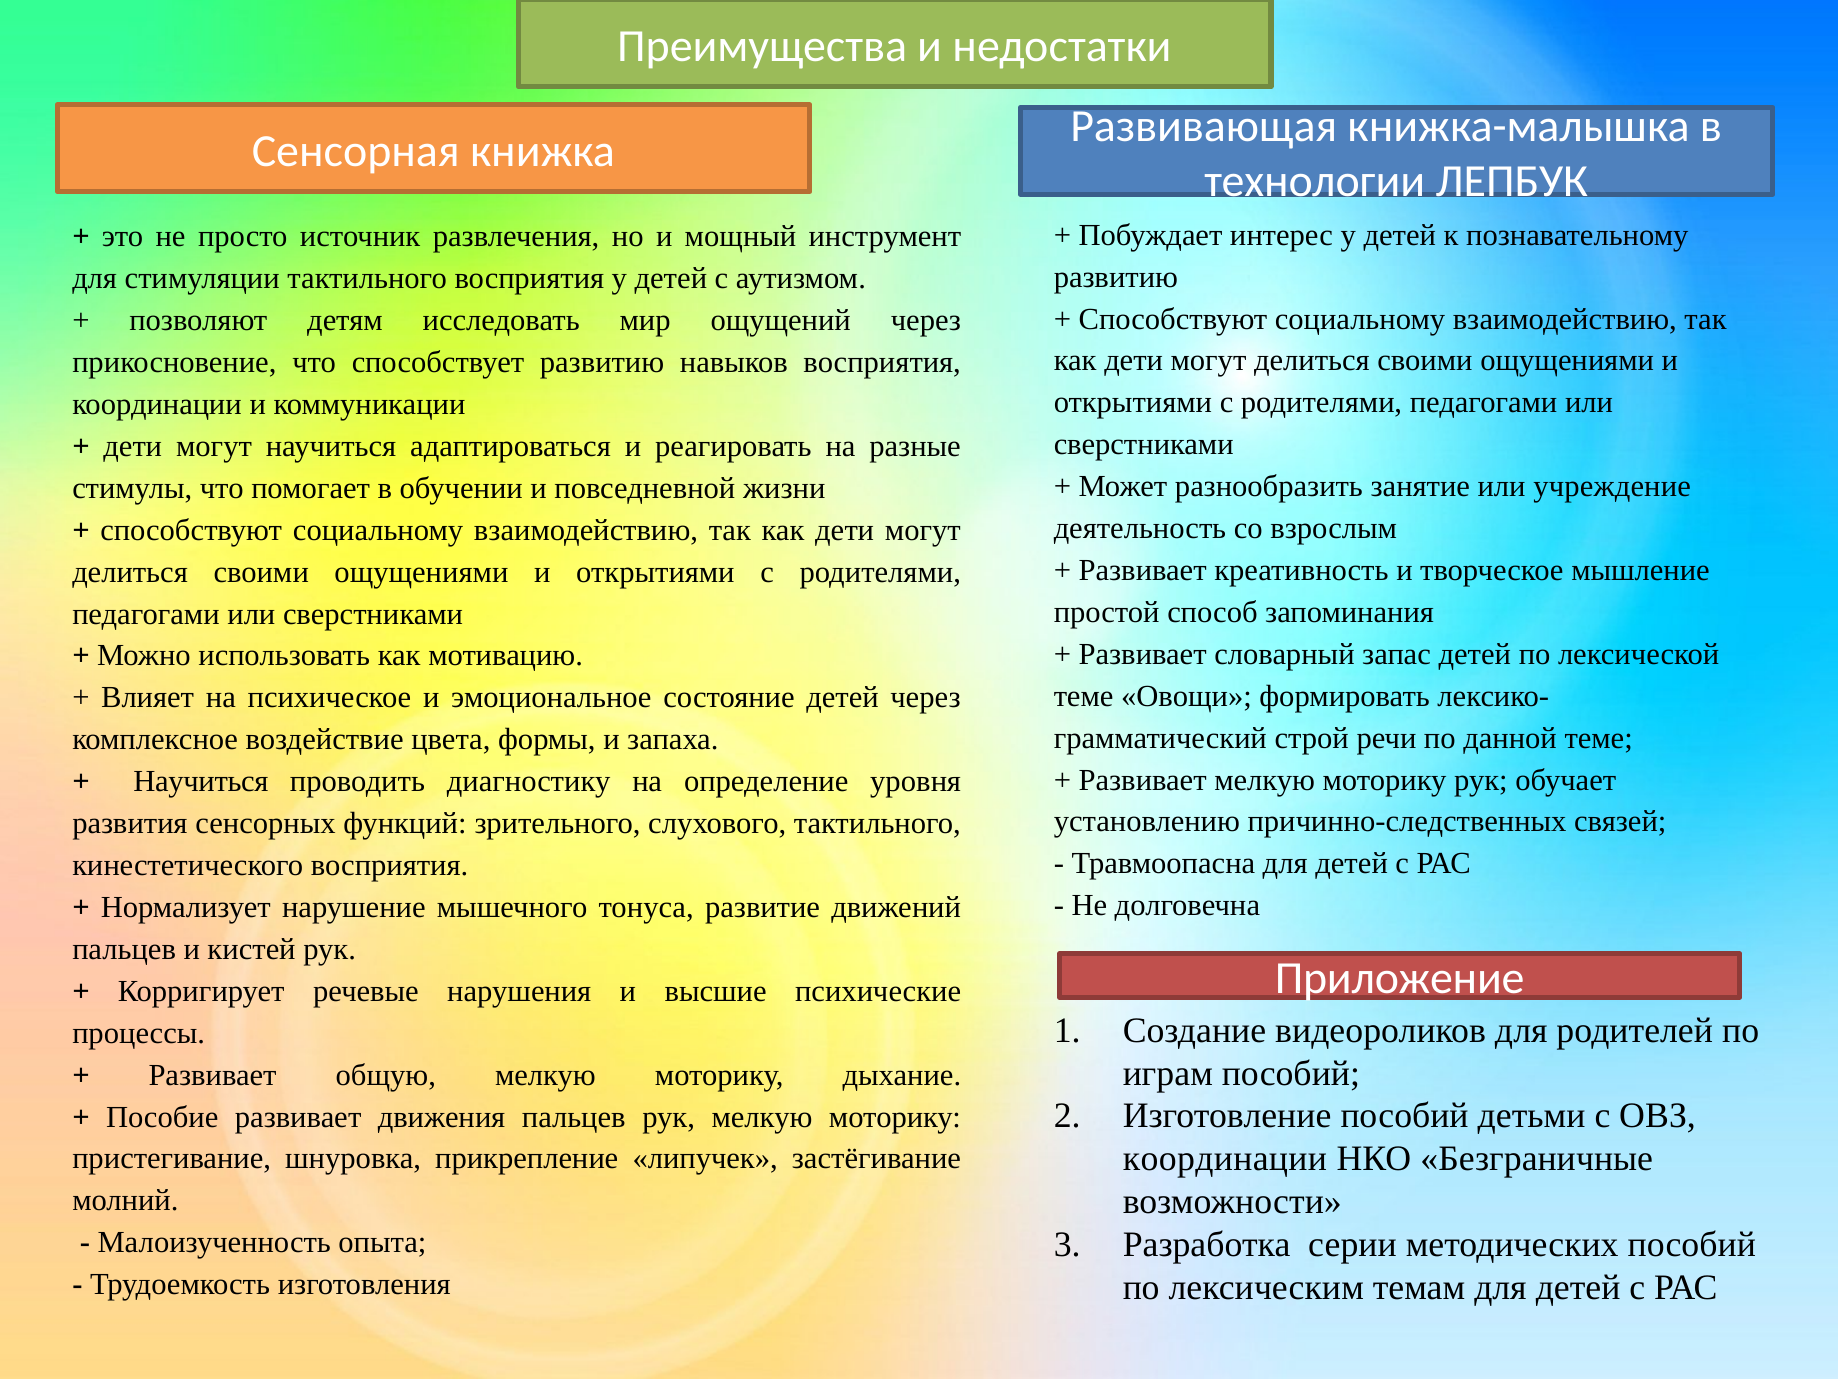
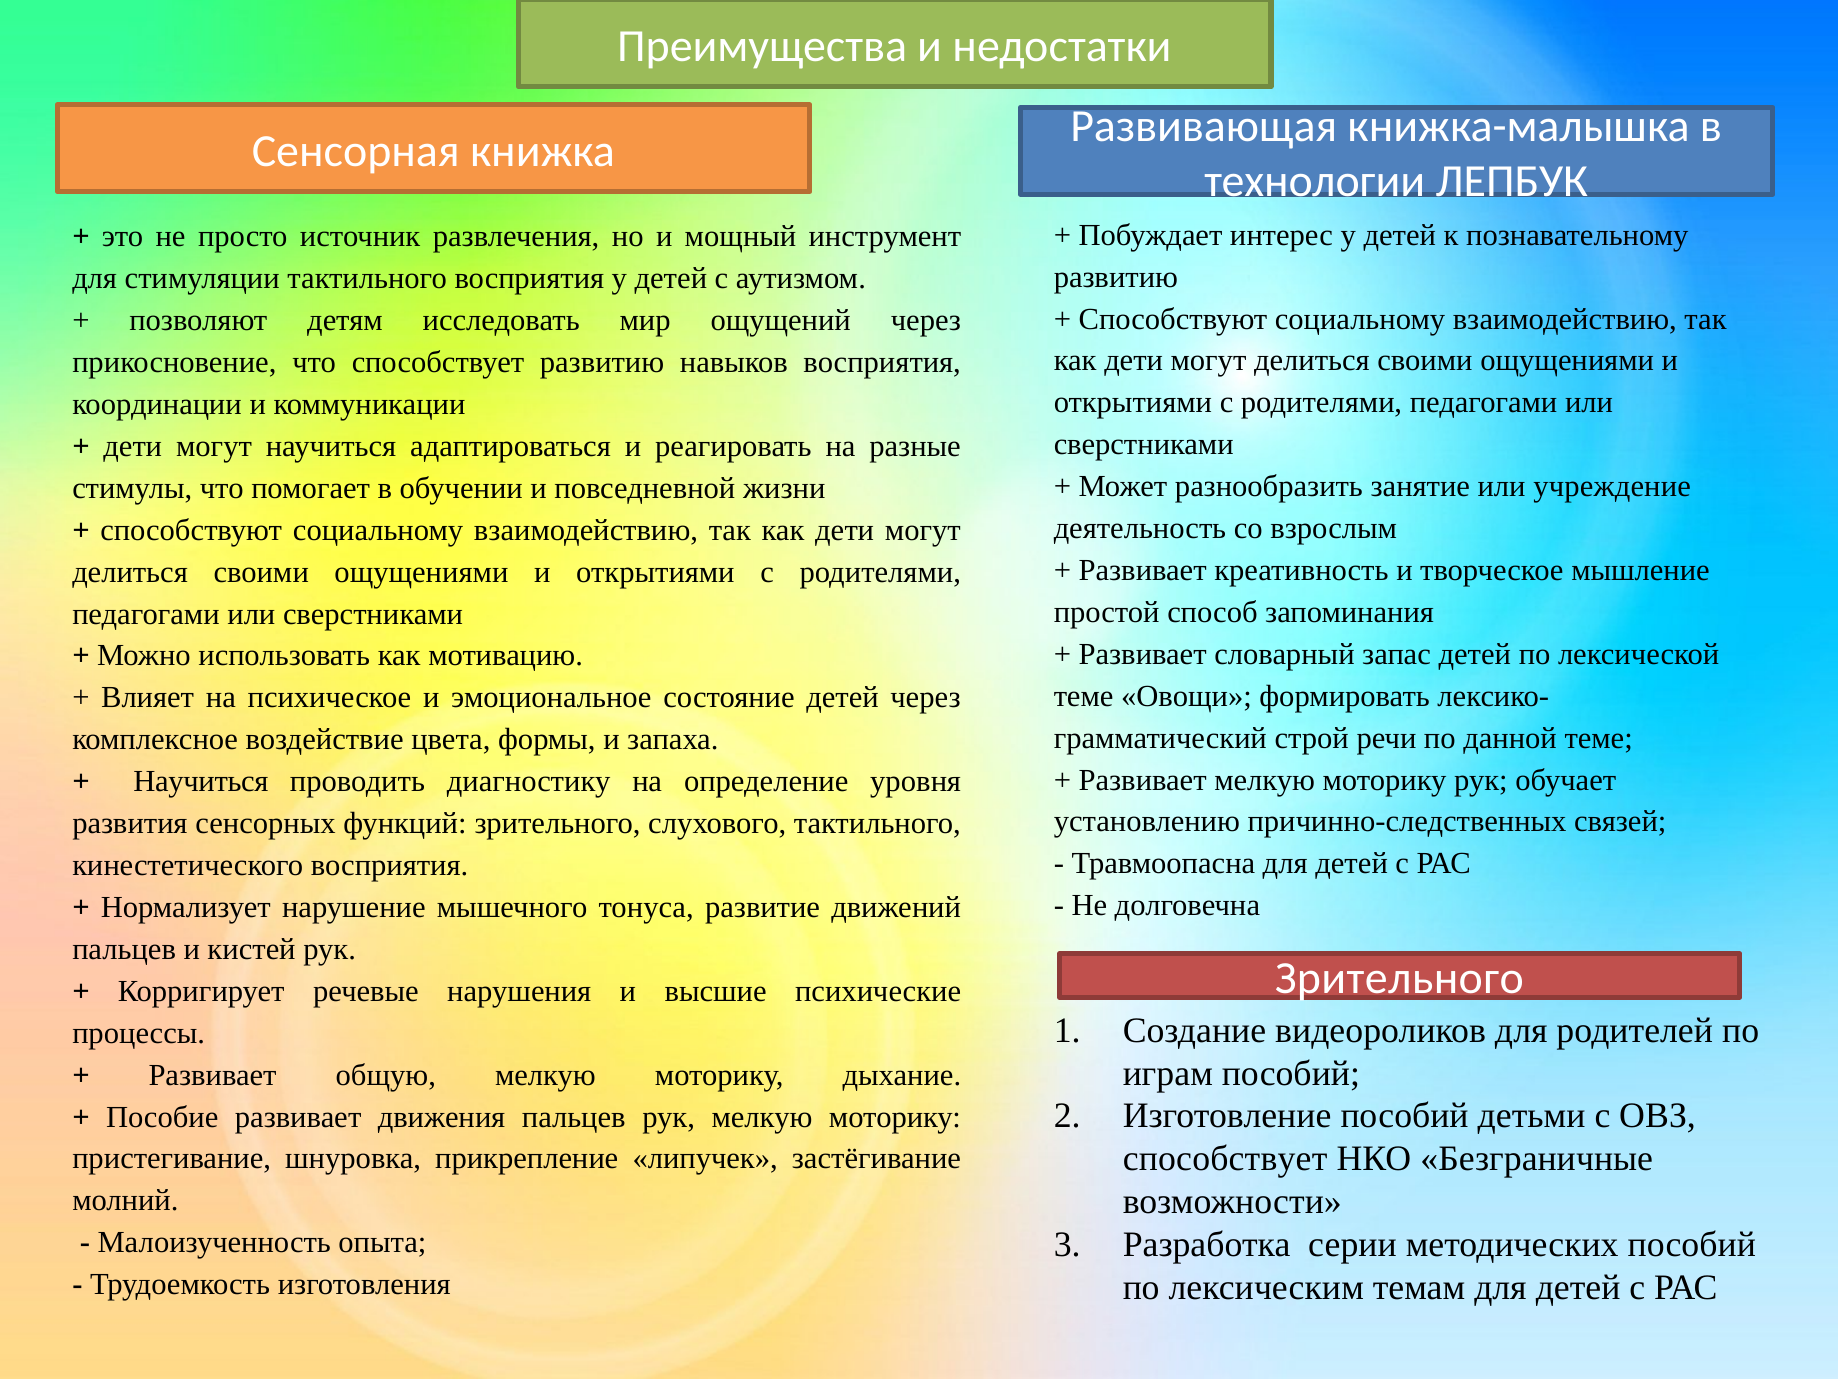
Приложение at (1400, 978): Приложение -> Зрительного
координации at (1225, 1159): координации -> способствует
